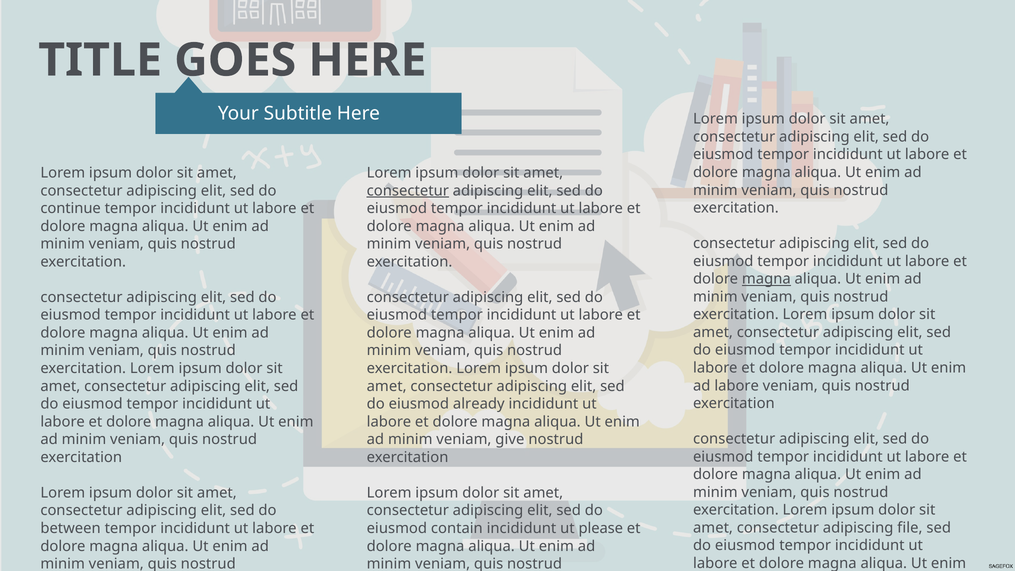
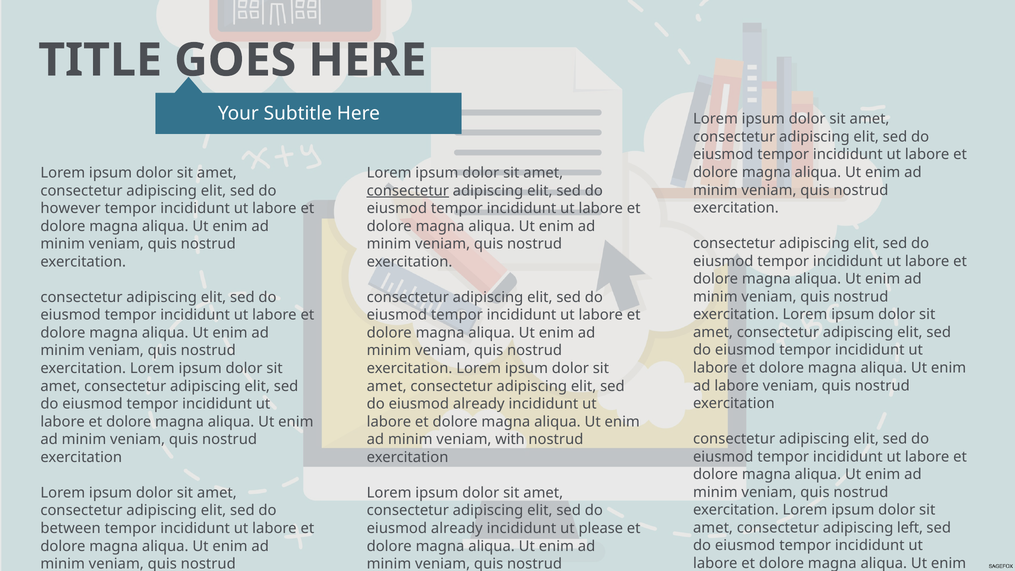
continue: continue -> however
magna at (766, 279) underline: present -> none
give: give -> with
file: file -> left
contain at (457, 528): contain -> already
